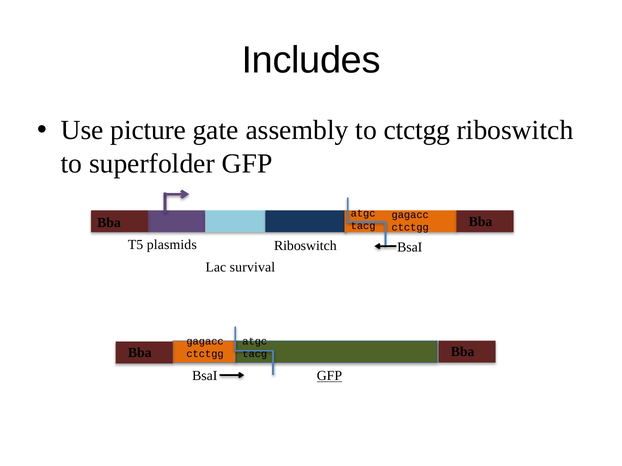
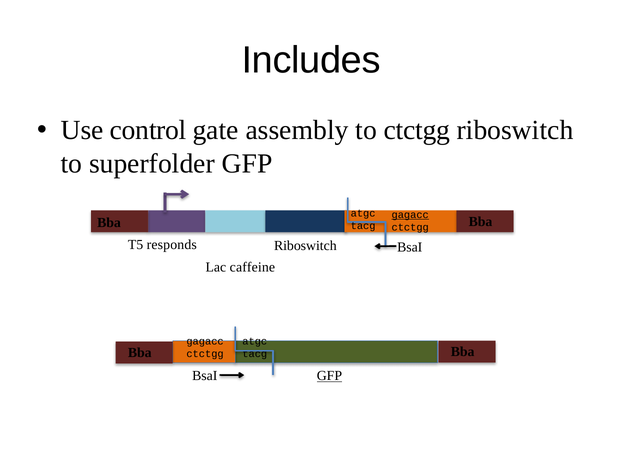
picture: picture -> control
gagacc at (410, 215) underline: none -> present
plasmids: plasmids -> responds
survival: survival -> caffeine
